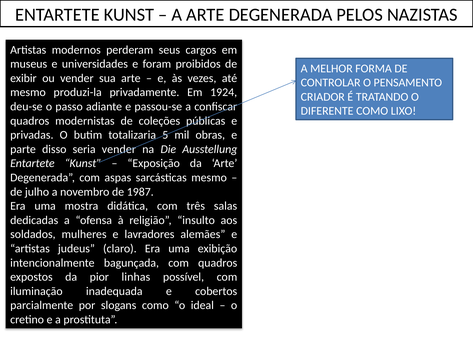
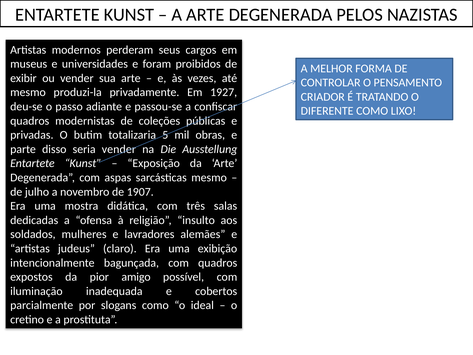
1924: 1924 -> 1927
1987: 1987 -> 1907
linhas: linhas -> amigo
